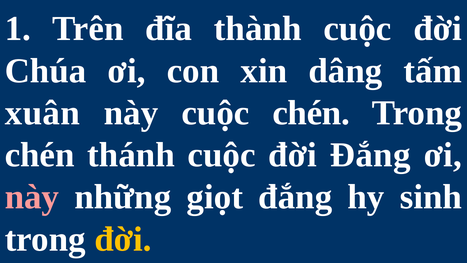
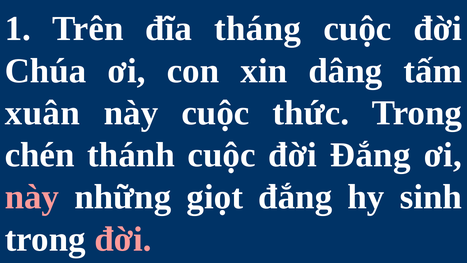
thành: thành -> tháng
cuộc chén: chén -> thức
đời at (123, 239) colour: yellow -> pink
